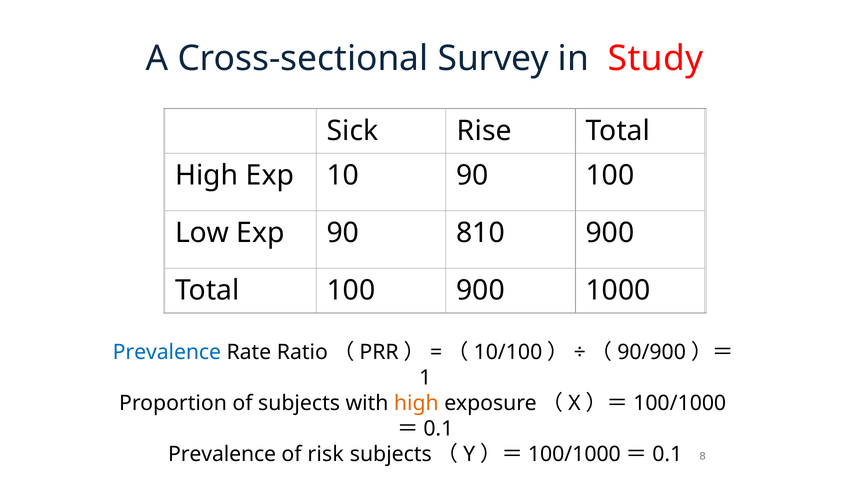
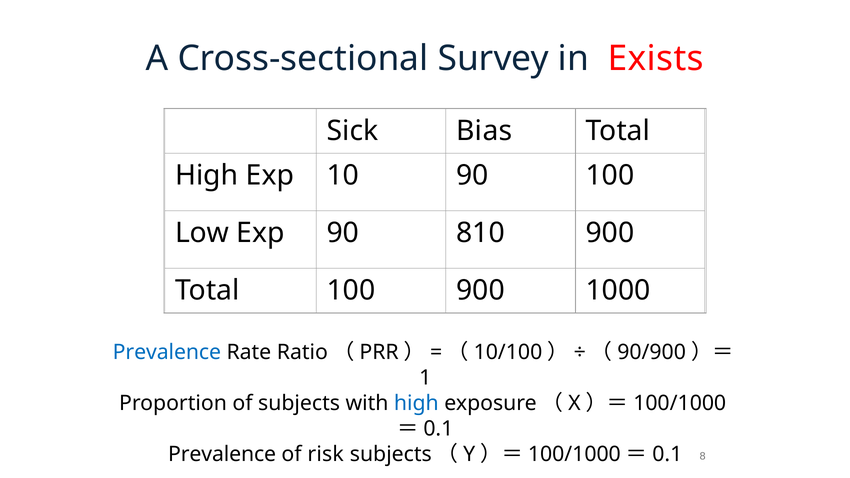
Study: Study -> Exists
Rise: Rise -> Bias
high at (416, 403) colour: orange -> blue
